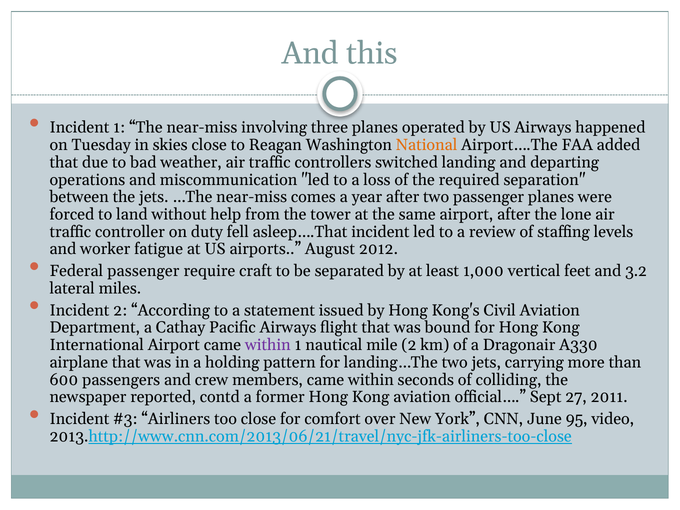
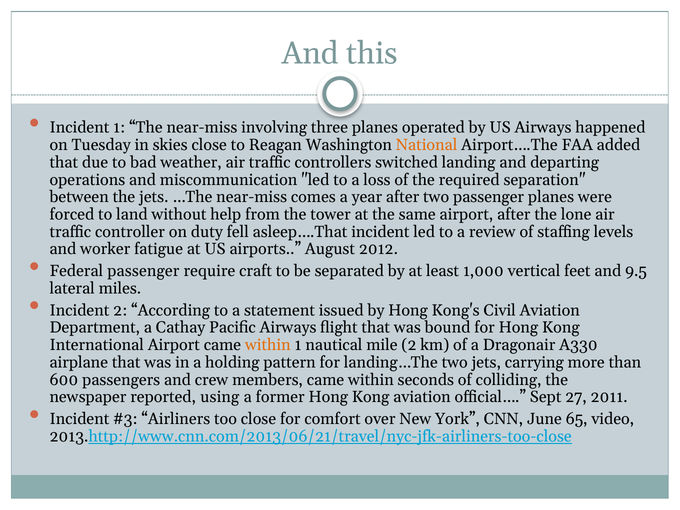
3.2: 3.2 -> 9.5
within at (268, 345) colour: purple -> orange
contd: contd -> using
95: 95 -> 65
